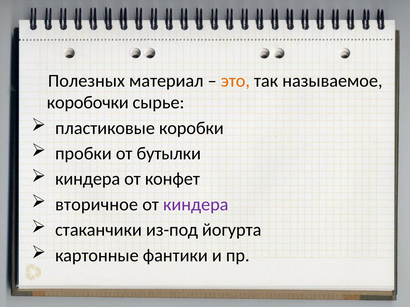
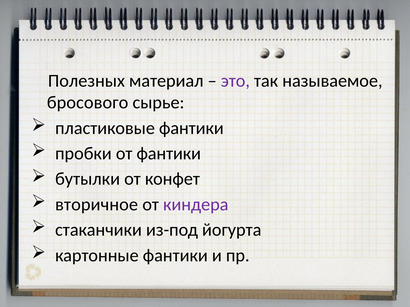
это colour: orange -> purple
коробочки: коробочки -> бросового
пластиковые коробки: коробки -> фантики
от бутылки: бутылки -> фантики
киндера at (88, 179): киндера -> бутылки
